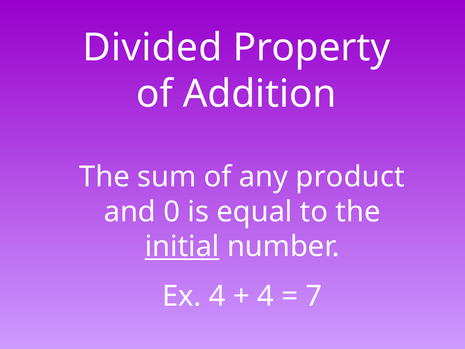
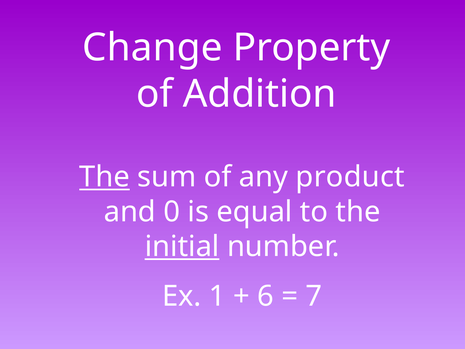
Divided: Divided -> Change
The at (105, 177) underline: none -> present
Ex 4: 4 -> 1
4 at (266, 296): 4 -> 6
